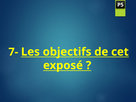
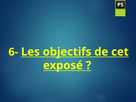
7-: 7- -> 6-
